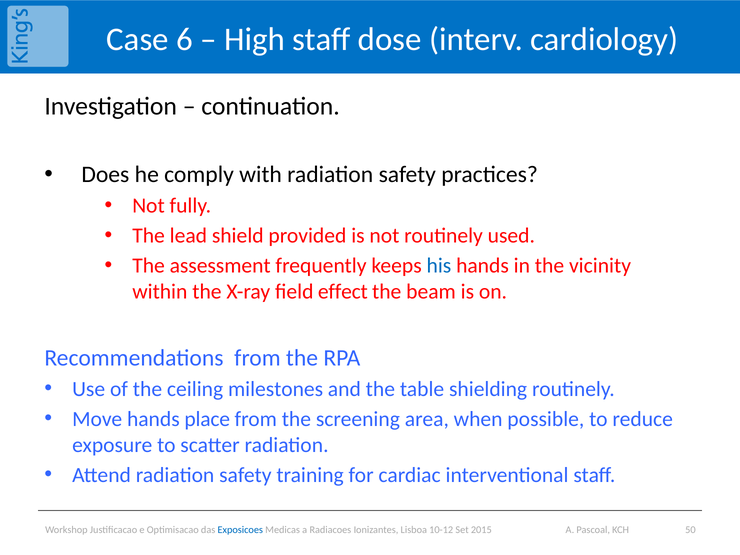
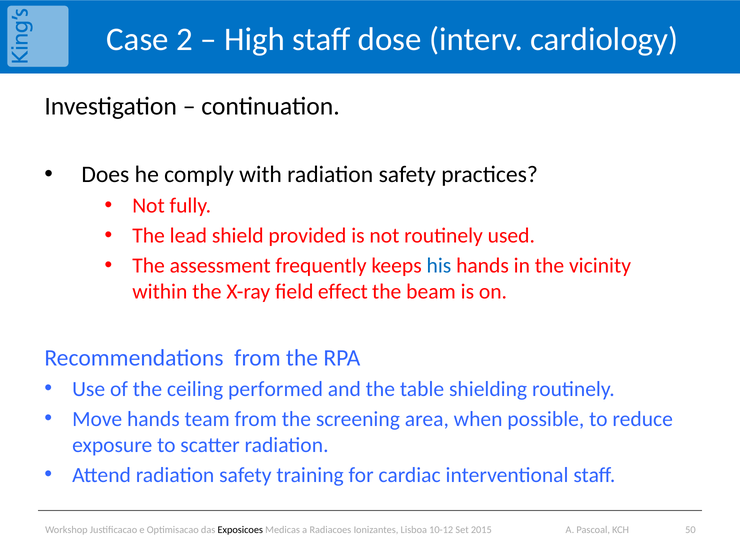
6: 6 -> 2
milestones: milestones -> performed
place: place -> team
Exposicoes colour: blue -> black
